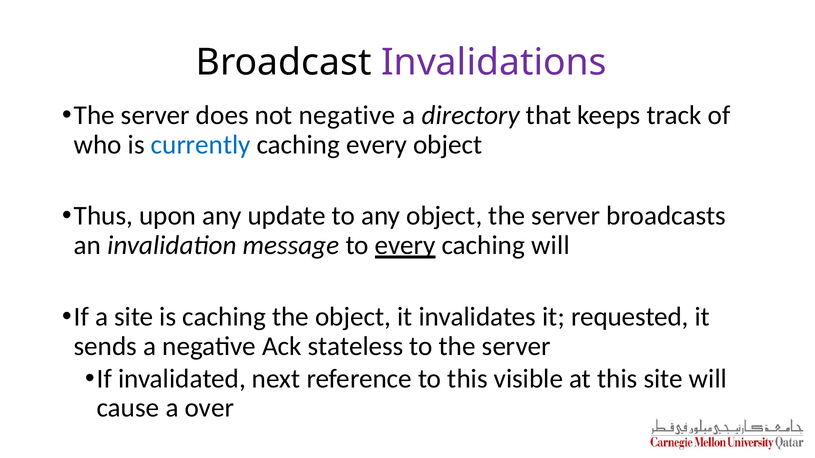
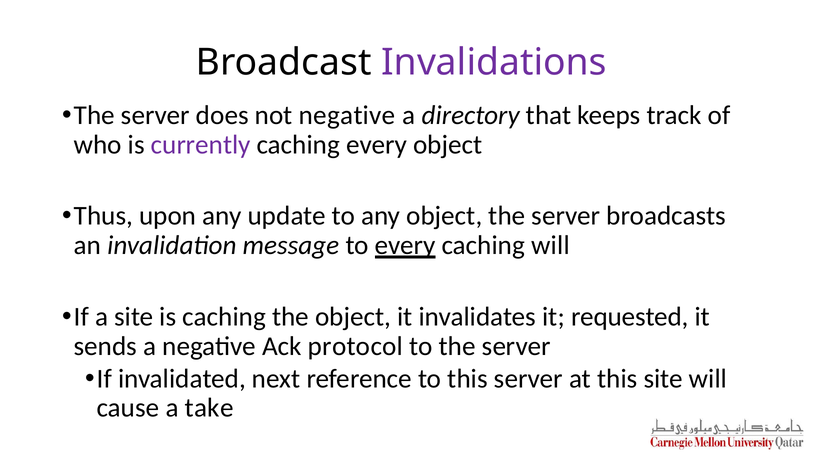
currently colour: blue -> purple
stateless: stateless -> protocol
this visible: visible -> server
over: over -> take
